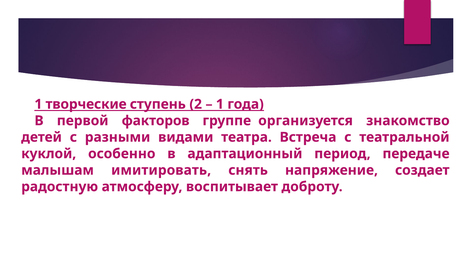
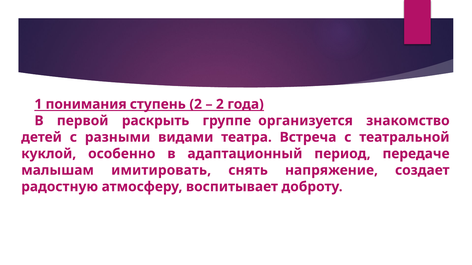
творческие: творческие -> понимания
1 at (220, 104): 1 -> 2
факторов: факторов -> раскрыть
